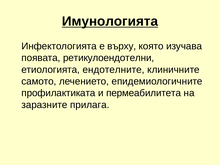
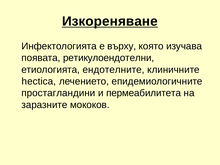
Имунологията: Имунологията -> Изкореняване
самото: самото -> hectica
профилактиката: профилактиката -> простагландини
прилага: прилага -> мококов
